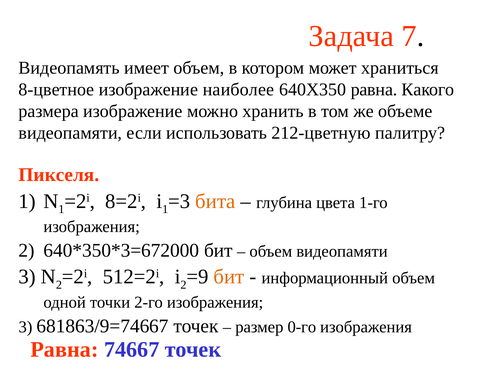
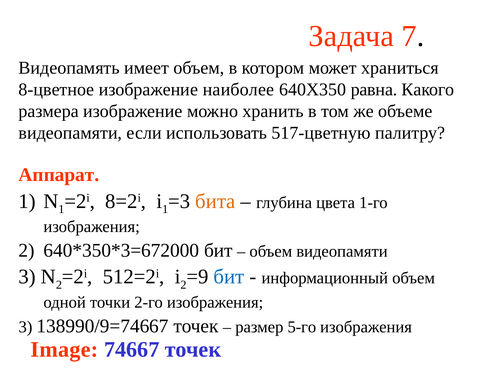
212-цветную: 212-цветную -> 517-цветную
Пикселя: Пикселя -> Аппарат
бит at (229, 276) colour: orange -> blue
681863/9=74667: 681863/9=74667 -> 138990/9=74667
0-го: 0-го -> 5-го
Равна at (64, 349): Равна -> Image
